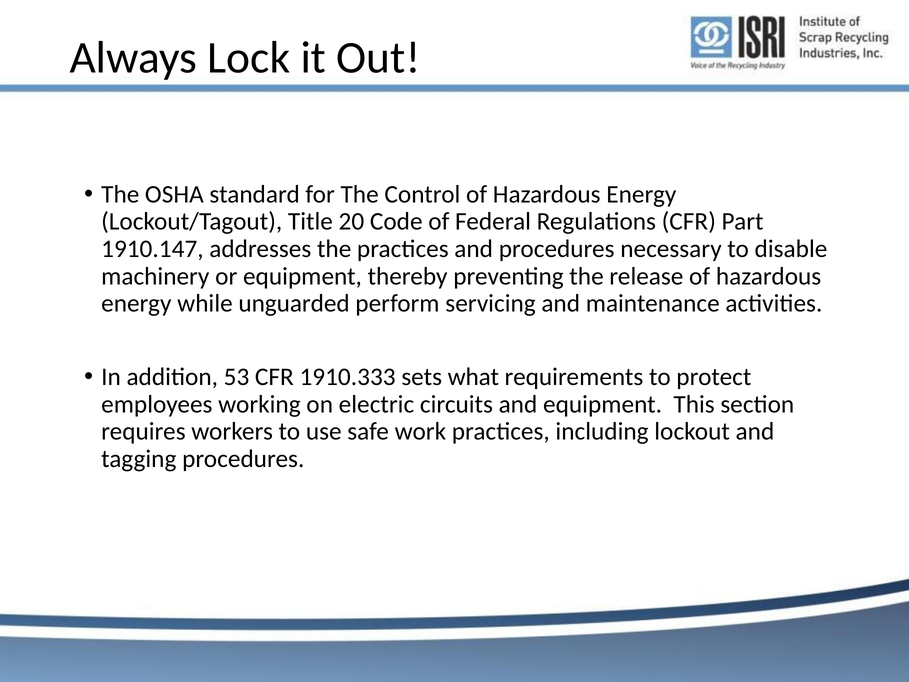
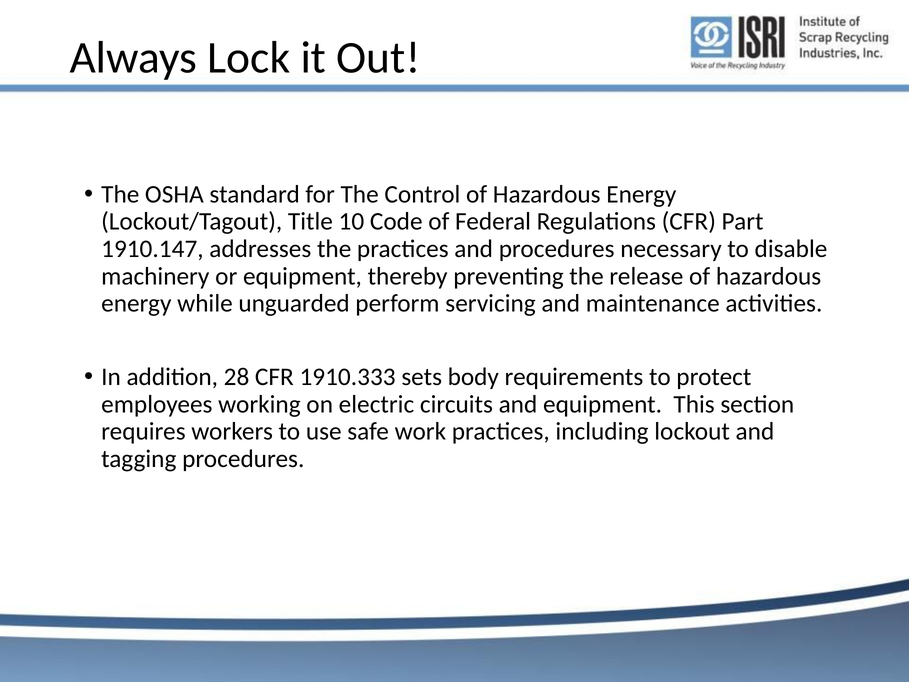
20: 20 -> 10
53: 53 -> 28
what: what -> body
